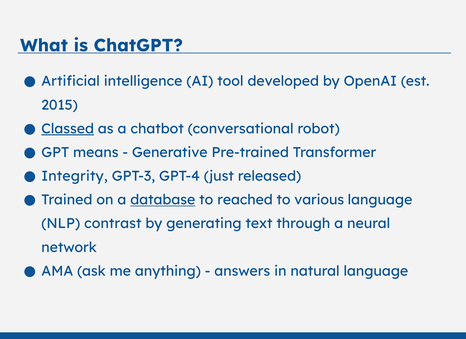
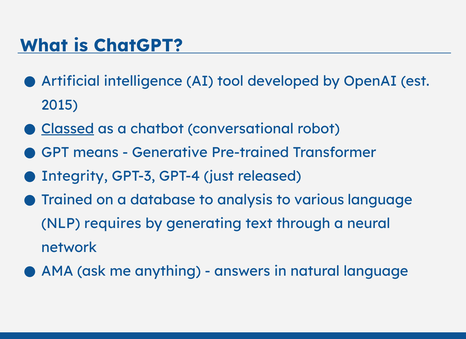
database underline: present -> none
reached: reached -> analysis
contrast: contrast -> requires
